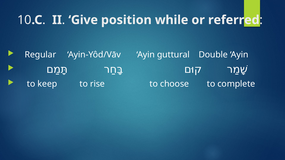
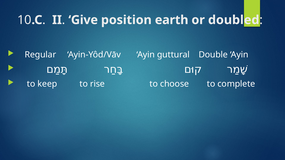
while: while -> earth
referred: referred -> doubled
